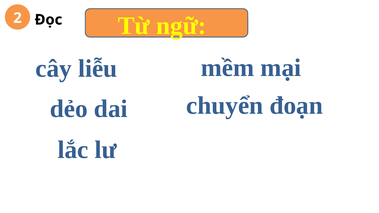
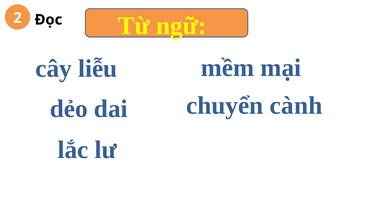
đoạn: đoạn -> cành
